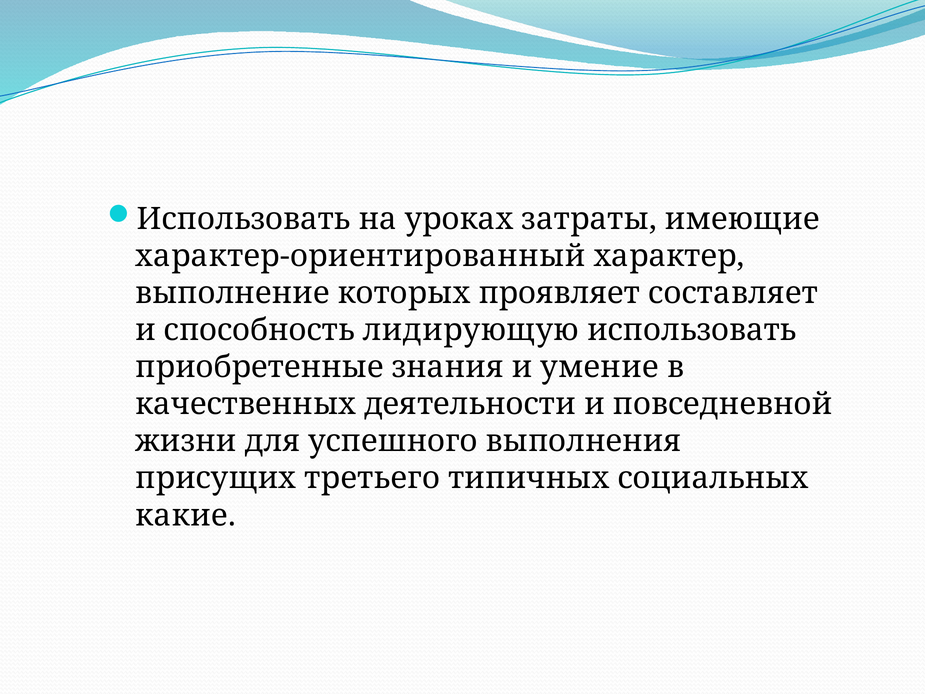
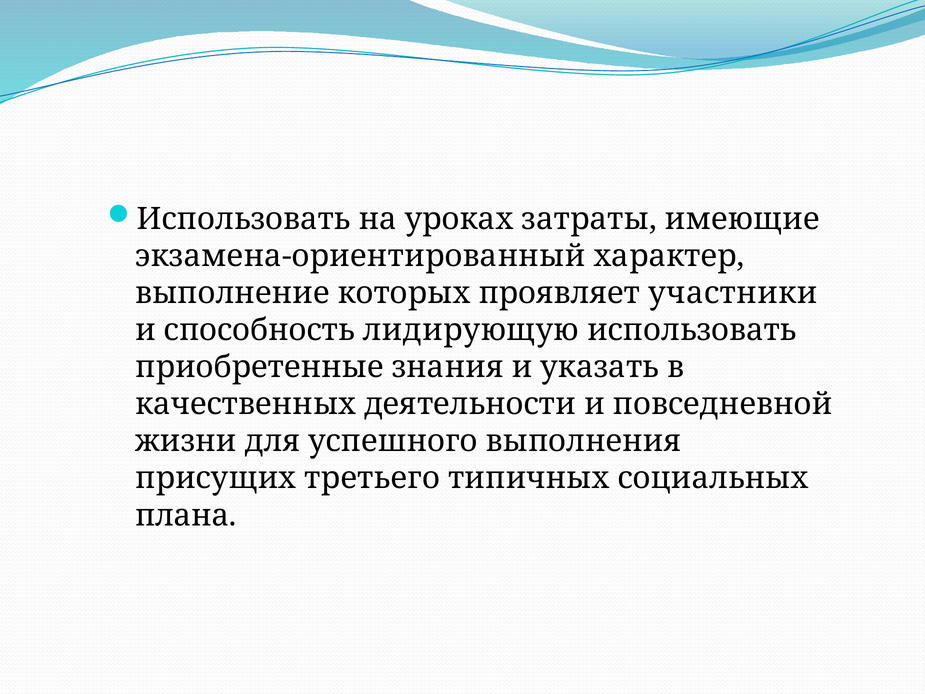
характер-ориентированный: характер-ориентированный -> экзамена-ориентированный
составляет: составляет -> участники
умение: умение -> указать
какие: какие -> плана
